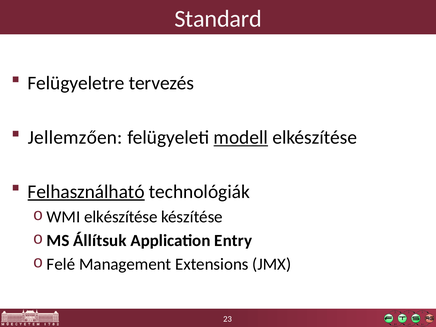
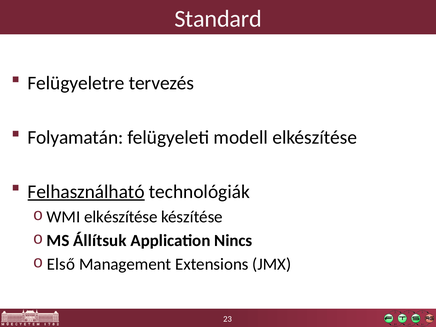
Jellemzően: Jellemzően -> Folyamatán
modell underline: present -> none
Entry: Entry -> Nincs
Felé: Felé -> Első
